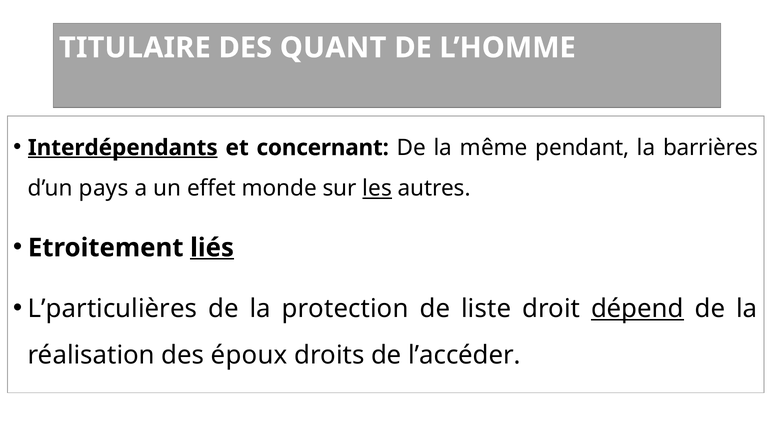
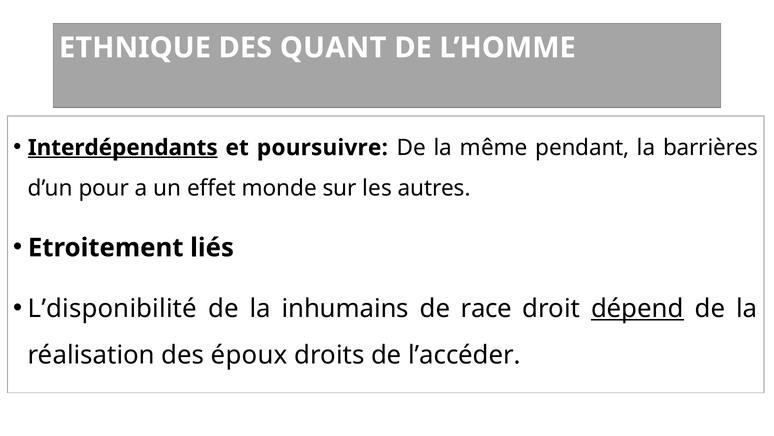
TITULAIRE: TITULAIRE -> ETHNIQUE
concernant: concernant -> poursuivre
pays: pays -> pour
les underline: present -> none
liés underline: present -> none
L’particulières: L’particulières -> L’disponibilité
protection: protection -> inhumains
liste: liste -> race
